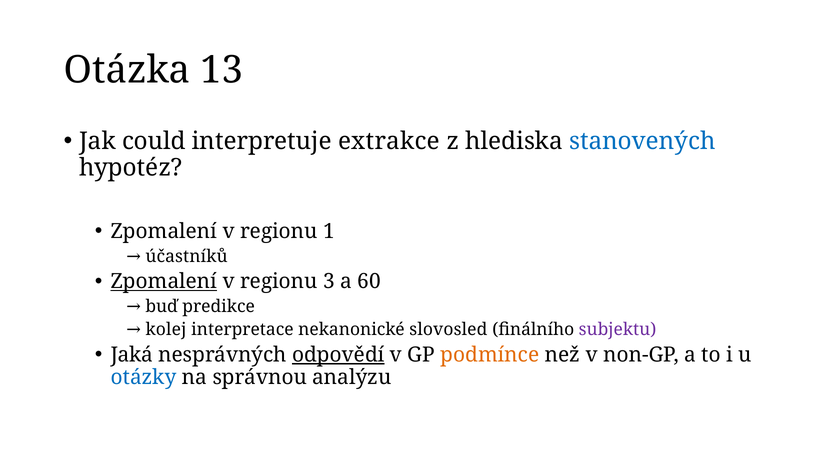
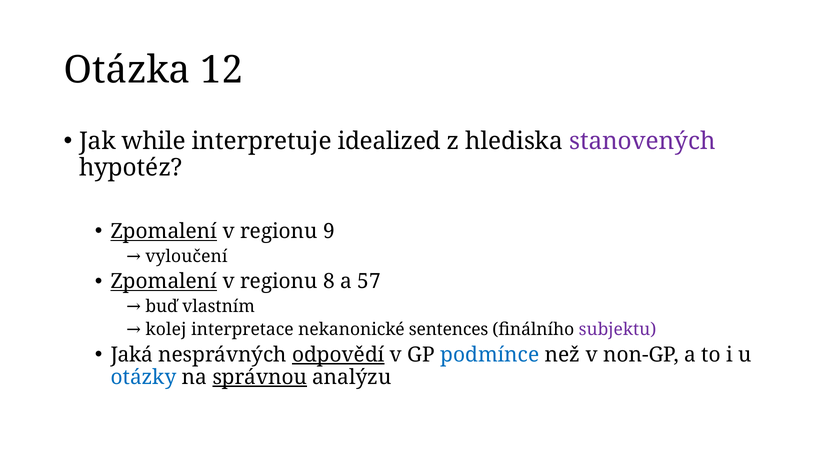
13: 13 -> 12
could: could -> while
extrakce: extrakce -> idealized
stanovených colour: blue -> purple
Zpomalení at (164, 231) underline: none -> present
1: 1 -> 9
účastníků: účastníků -> vyloučení
3: 3 -> 8
60: 60 -> 57
predikce: predikce -> vlastním
slovosled: slovosled -> sentences
podmínce colour: orange -> blue
správnou underline: none -> present
